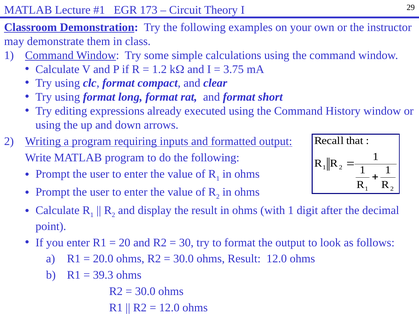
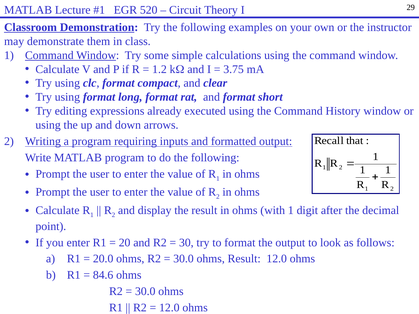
173: 173 -> 520
39.3: 39.3 -> 84.6
